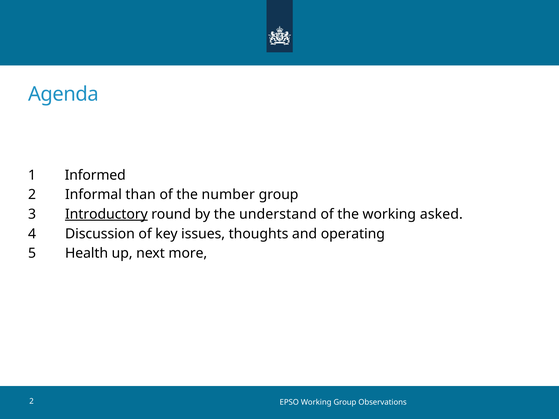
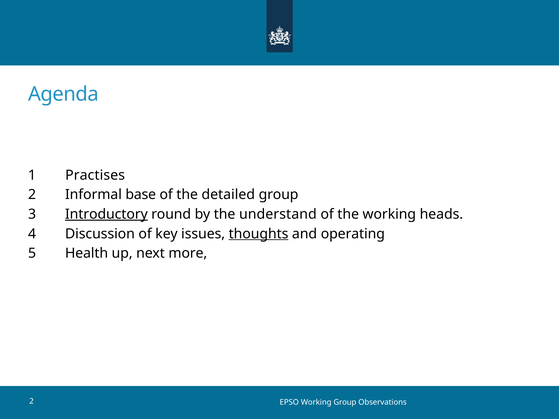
Informed: Informed -> Practises
than: than -> base
number: number -> detailed
asked: asked -> heads
thoughts underline: none -> present
